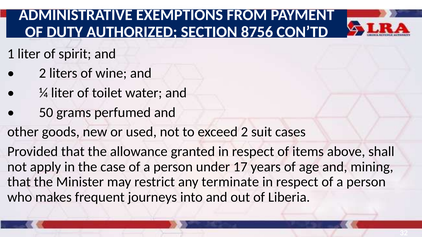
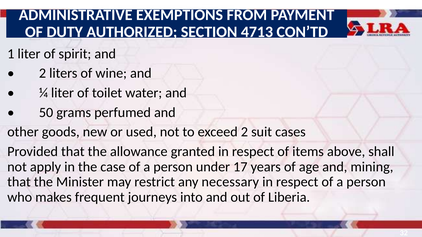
8756: 8756 -> 4713
terminate: terminate -> necessary
